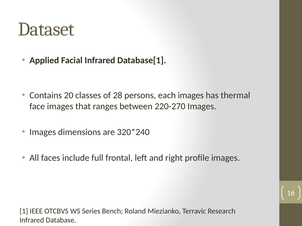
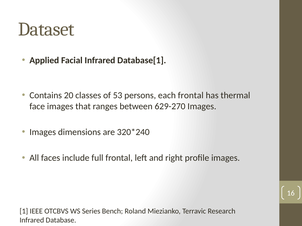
28: 28 -> 53
each images: images -> frontal
220-270: 220-270 -> 629-270
